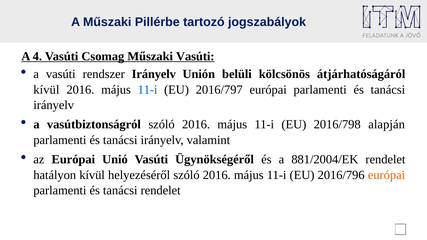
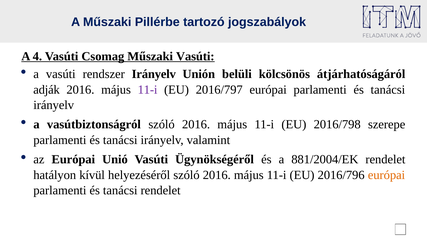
kívül at (46, 90): kívül -> adják
11-i at (148, 90) colour: blue -> purple
alapján: alapján -> szerepe
